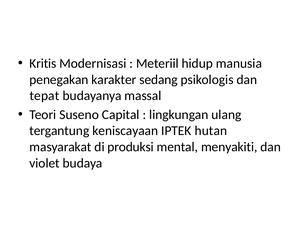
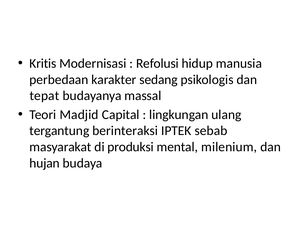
Meteriil: Meteriil -> Refolusi
penegakan: penegakan -> perbedaan
Suseno: Suseno -> Madjid
keniscayaan: keniscayaan -> berinteraksi
hutan: hutan -> sebab
menyakiti: menyakiti -> milenium
violet: violet -> hujan
